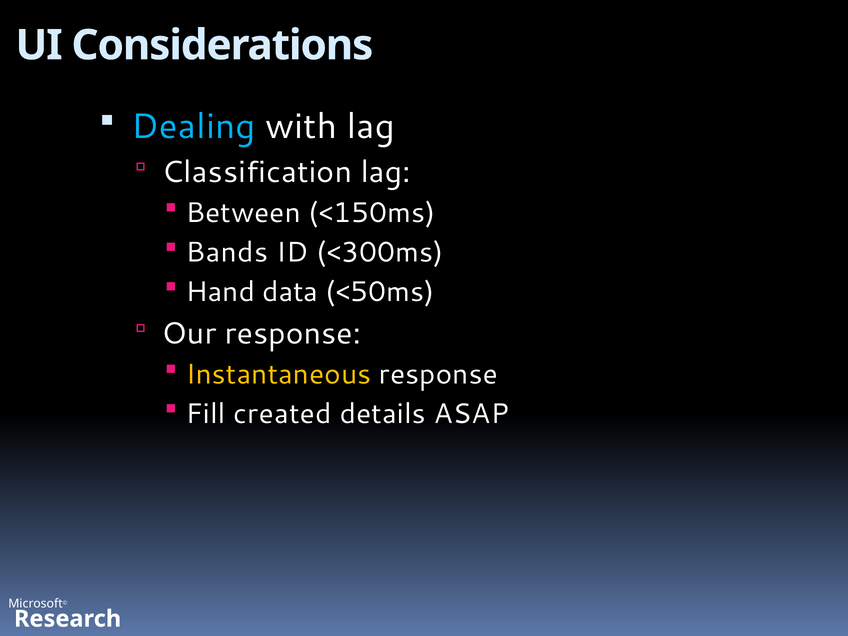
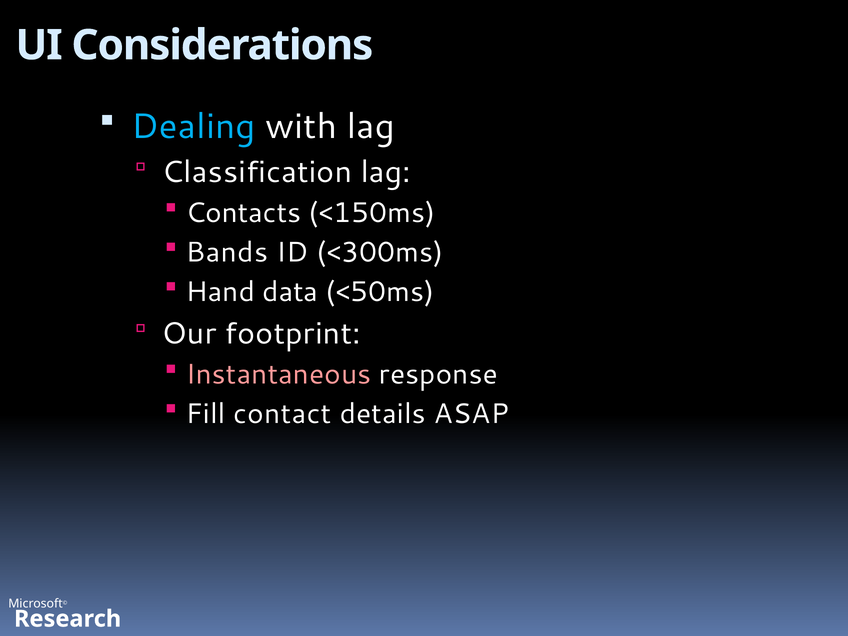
Between: Between -> Contacts
Our response: response -> footprint
Instantaneous colour: yellow -> pink
created: created -> contact
